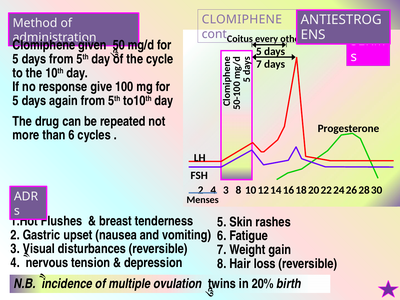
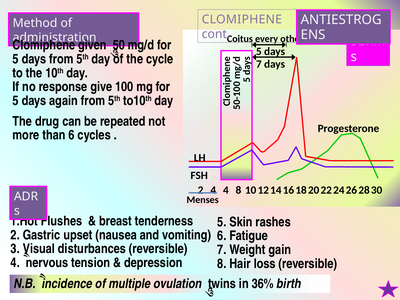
4 3: 3 -> 4
20%: 20% -> 36%
